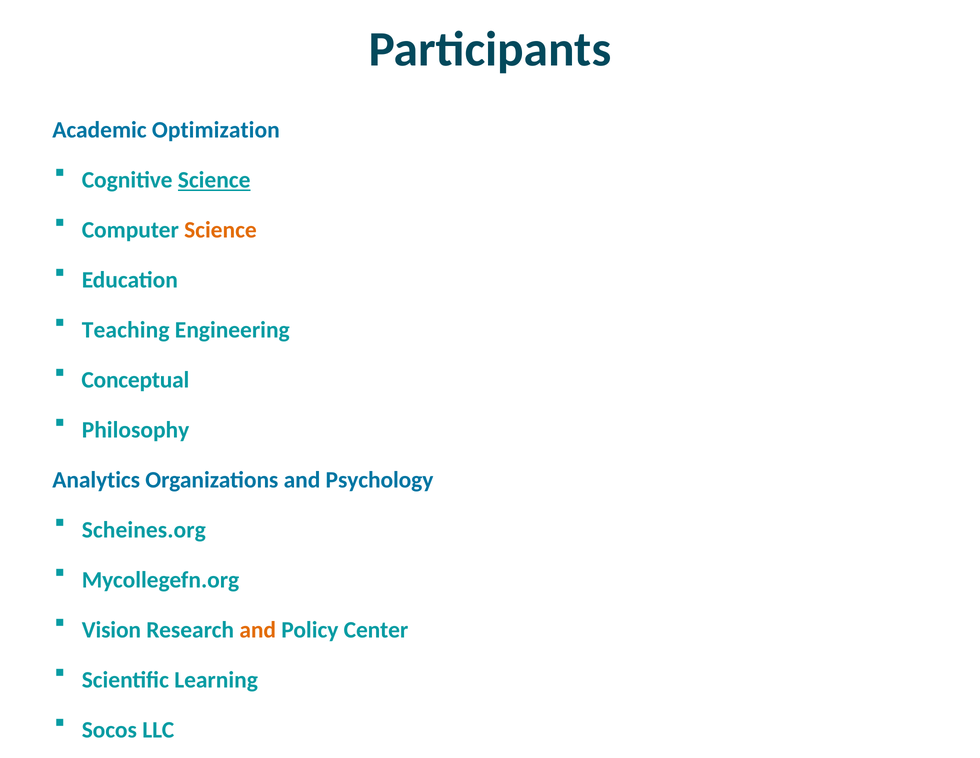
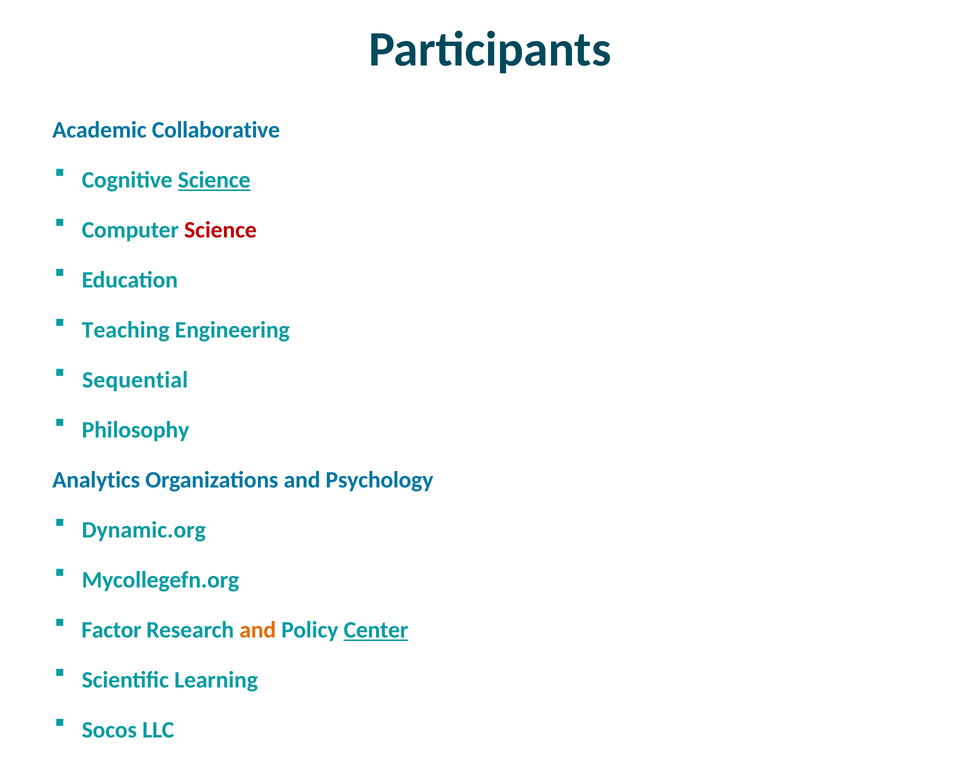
Optimization: Optimization -> Collaborative
Science at (220, 230) colour: orange -> red
Conceptual: Conceptual -> Sequential
Scheines.org: Scheines.org -> Dynamic.org
Vision: Vision -> Factor
Center underline: none -> present
